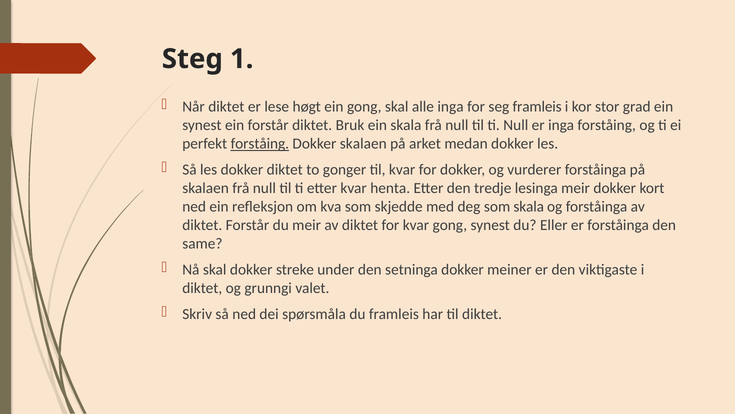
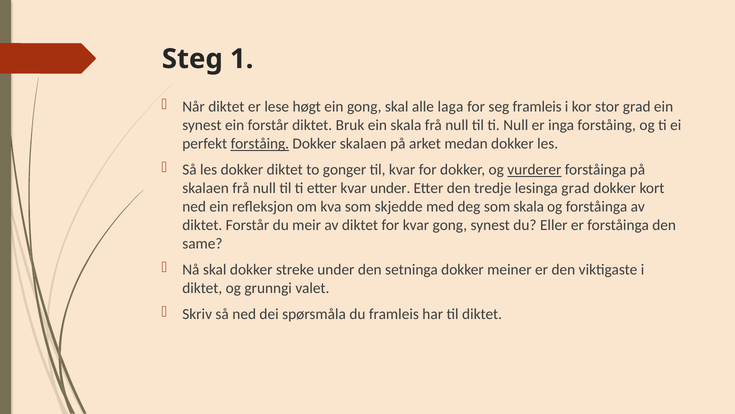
alle inga: inga -> laga
vurderer underline: none -> present
kvar henta: henta -> under
lesinga meir: meir -> grad
